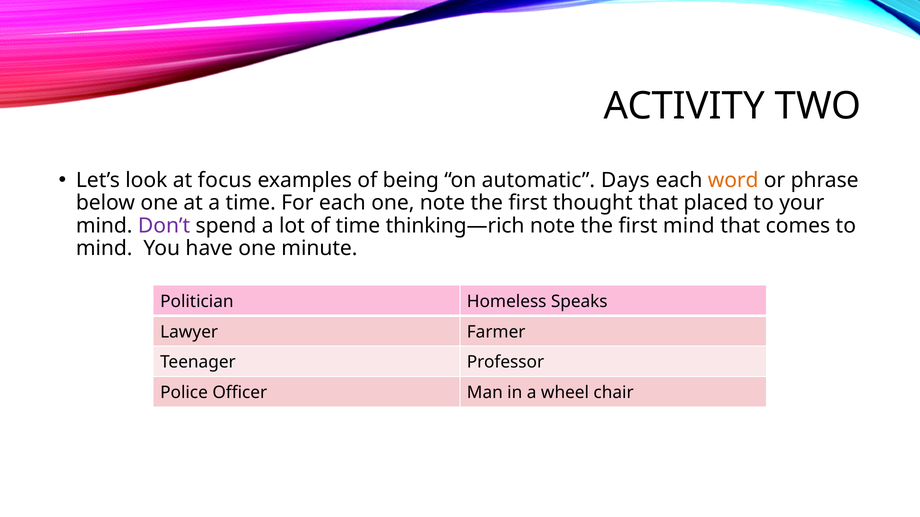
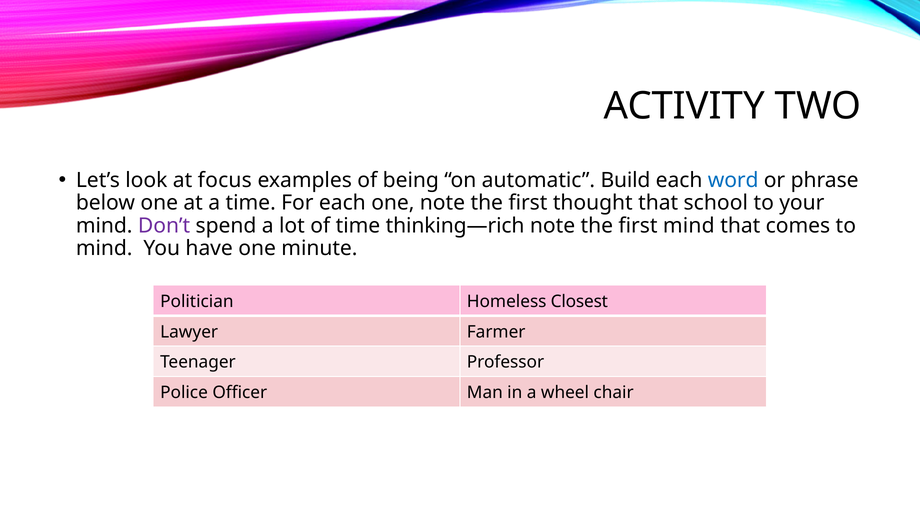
Days: Days -> Build
word colour: orange -> blue
placed: placed -> school
Speaks: Speaks -> Closest
